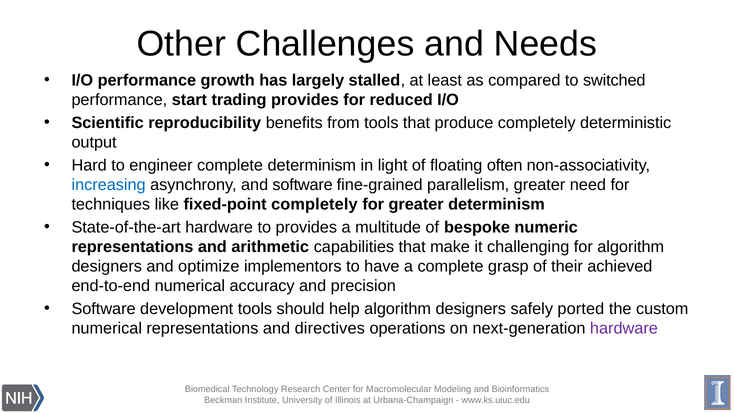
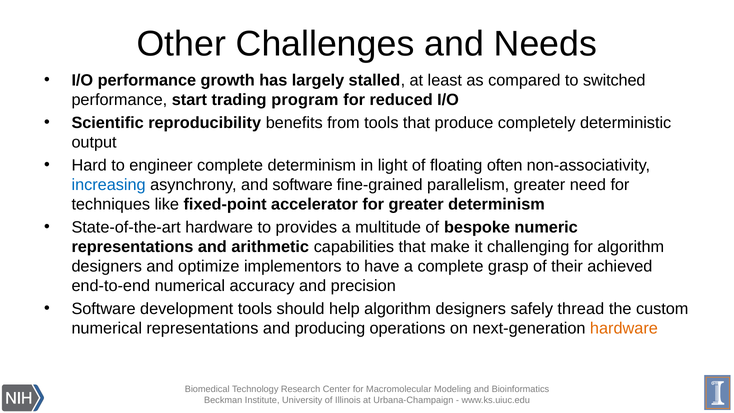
trading provides: provides -> program
fixed-point completely: completely -> accelerator
ported: ported -> thread
directives: directives -> producing
hardware at (624, 328) colour: purple -> orange
